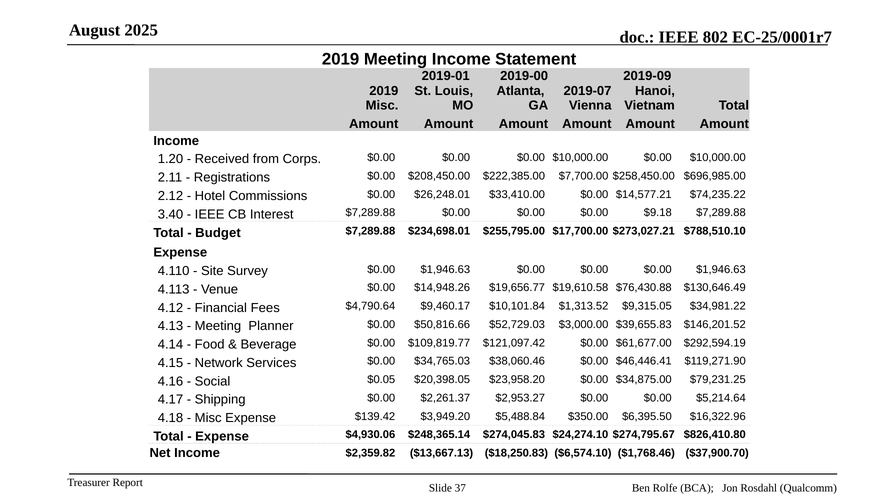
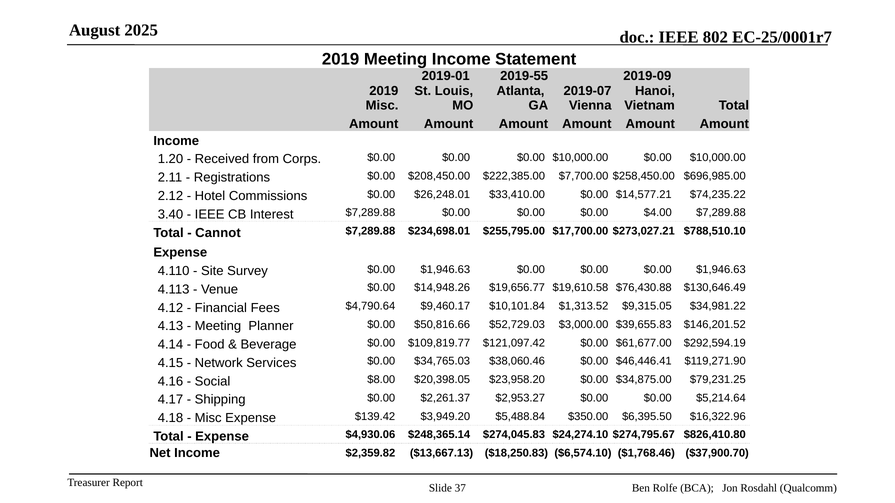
2019-00: 2019-00 -> 2019-55
$9.18: $9.18 -> $4.00
Budget: Budget -> Cannot
$0.05: $0.05 -> $8.00
